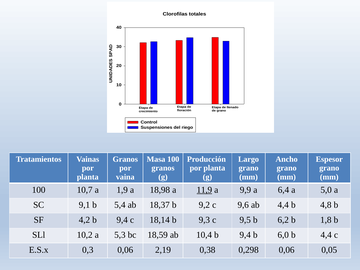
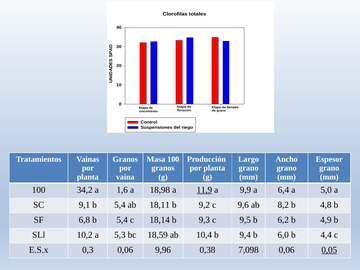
10,7: 10,7 -> 34,2
1,9: 1,9 -> 1,6
18,37: 18,37 -> 18,11
ab 4,4: 4,4 -> 8,2
4,2: 4,2 -> 6,8
9,4 at (122, 220): 9,4 -> 5,4
1,8: 1,8 -> 4,9
2,19: 2,19 -> 9,96
0,298: 0,298 -> 7,098
0,05 underline: none -> present
